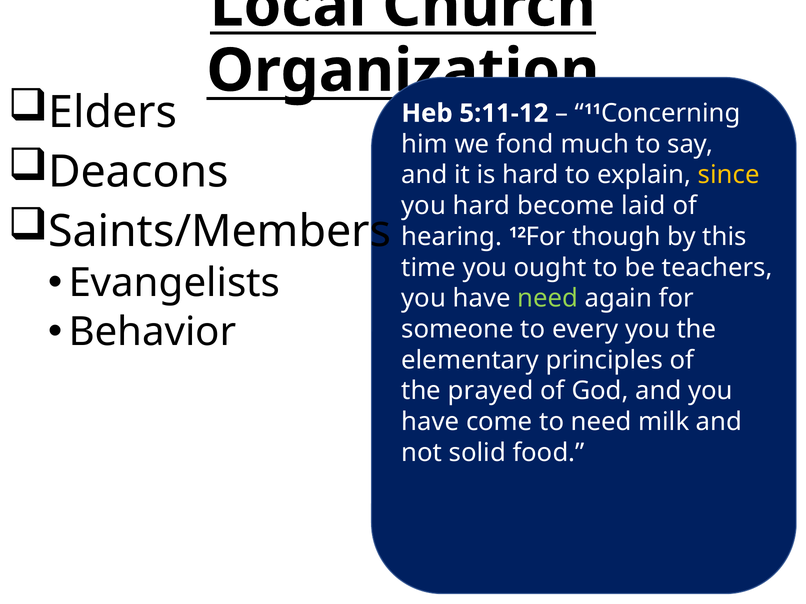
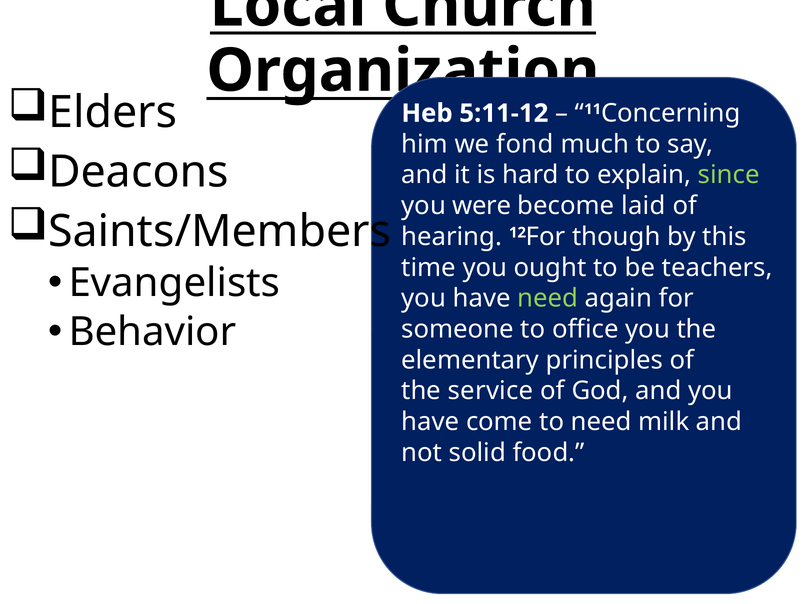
since colour: yellow -> light green
you hard: hard -> were
every: every -> office
prayed: prayed -> service
